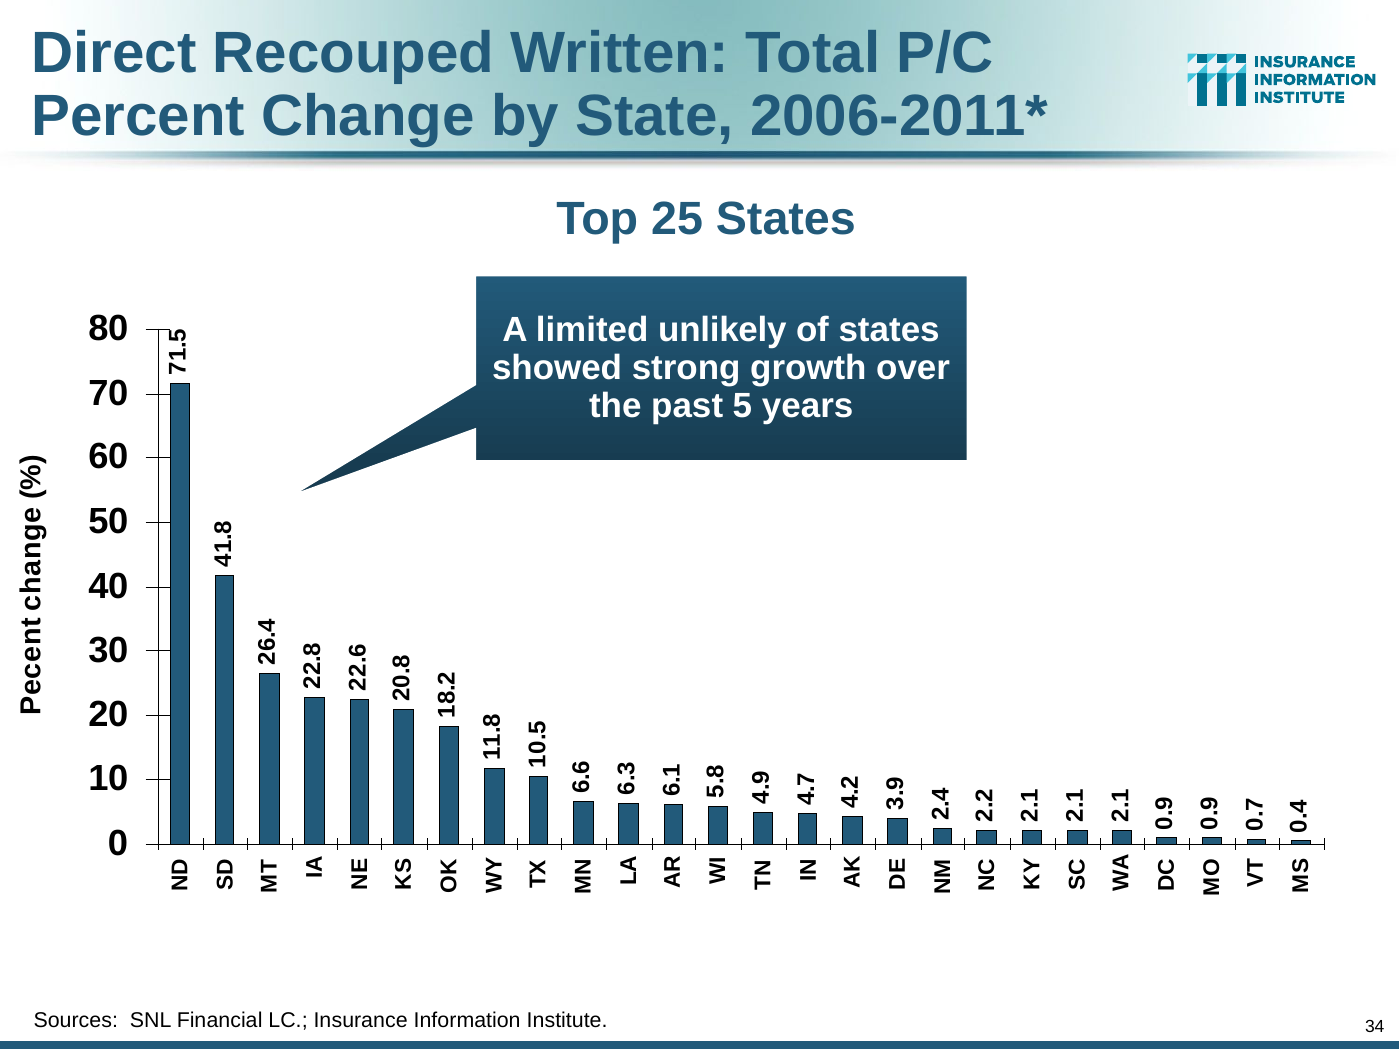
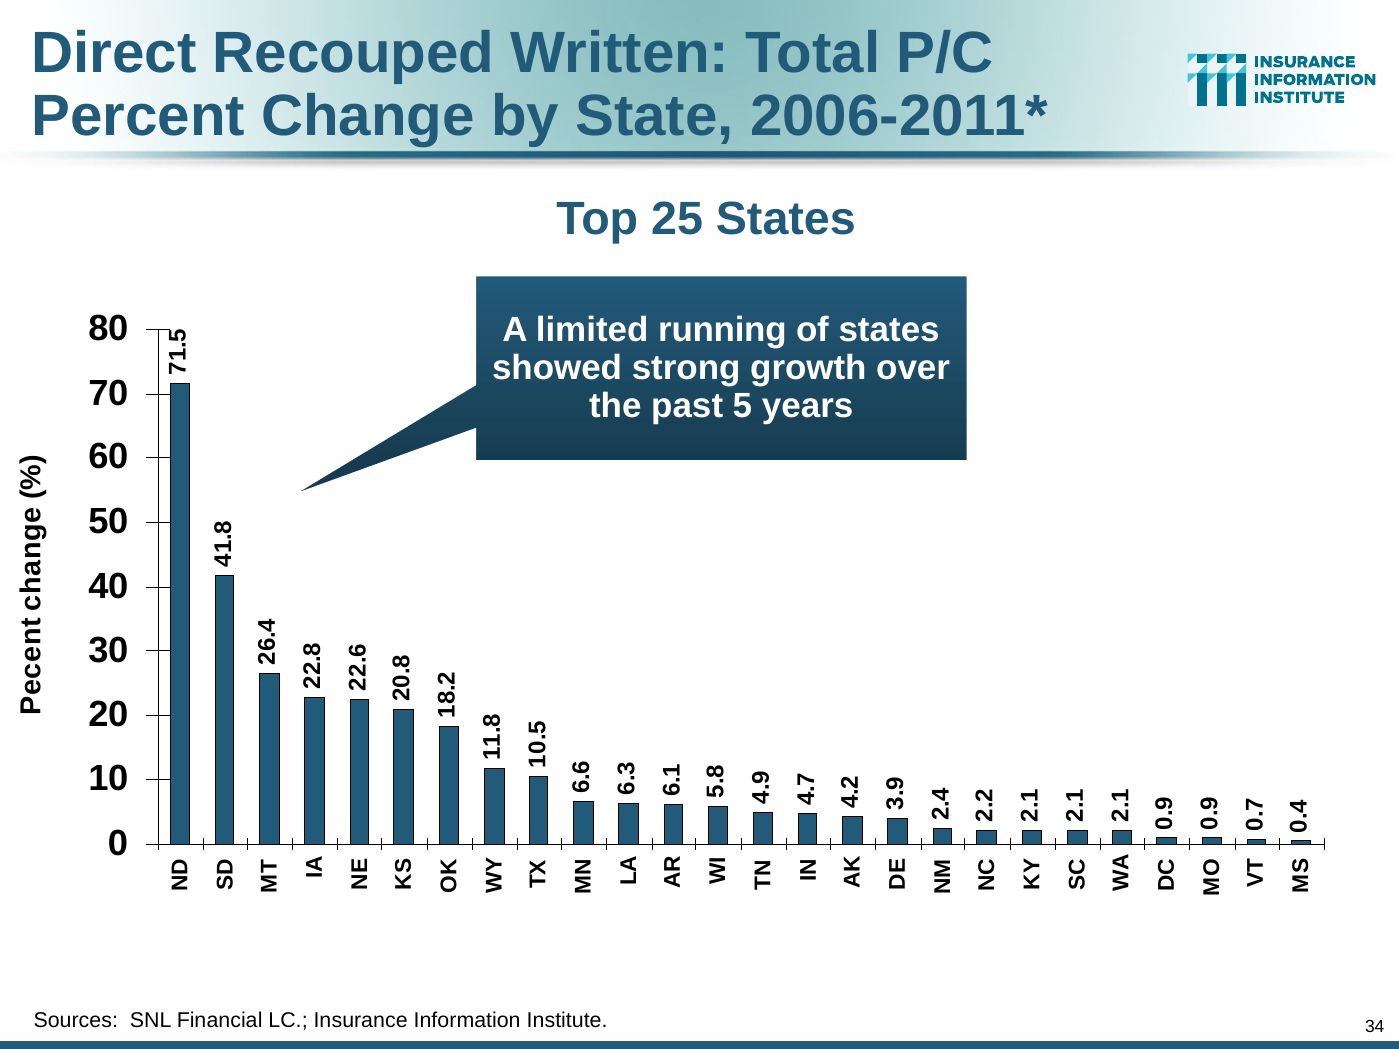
unlikely: unlikely -> running
